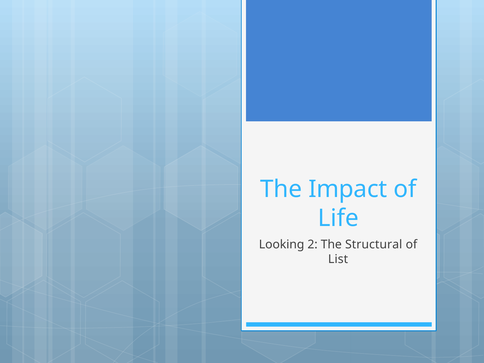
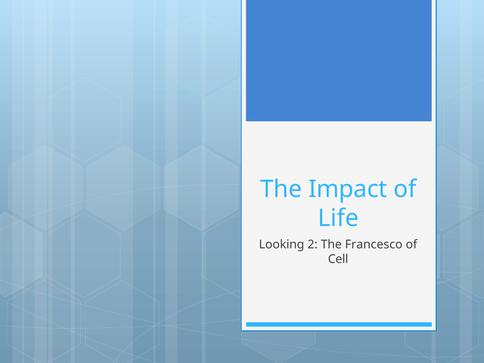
Structural: Structural -> Francesco
List: List -> Cell
